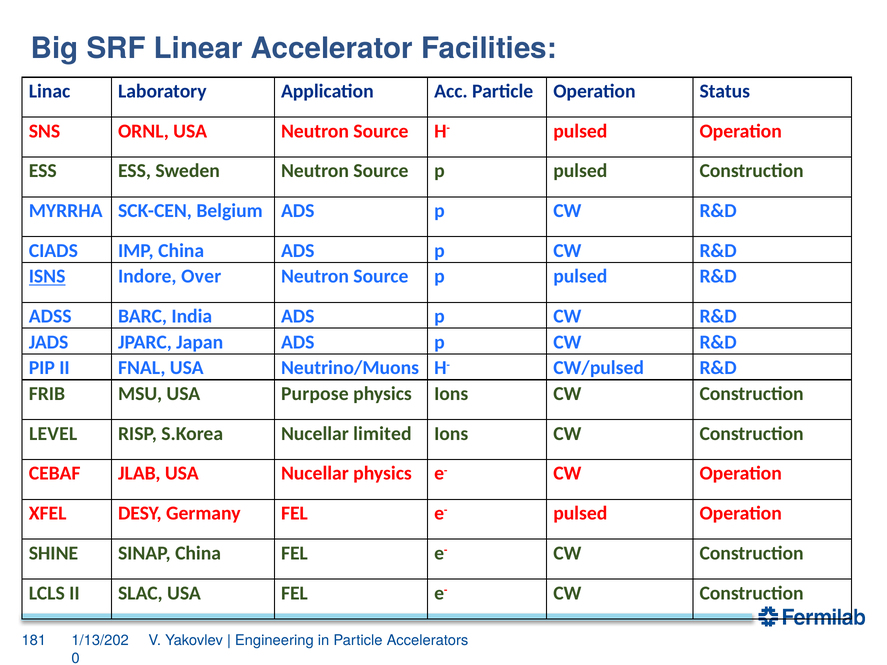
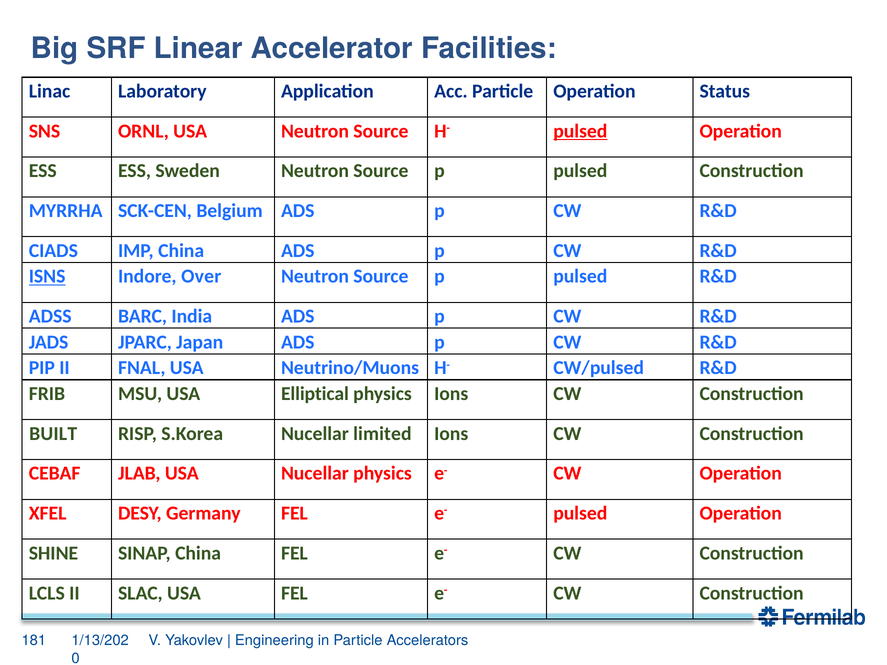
pulsed at (580, 131) underline: none -> present
Purpose: Purpose -> Elliptical
LEVEL: LEVEL -> BUILT
